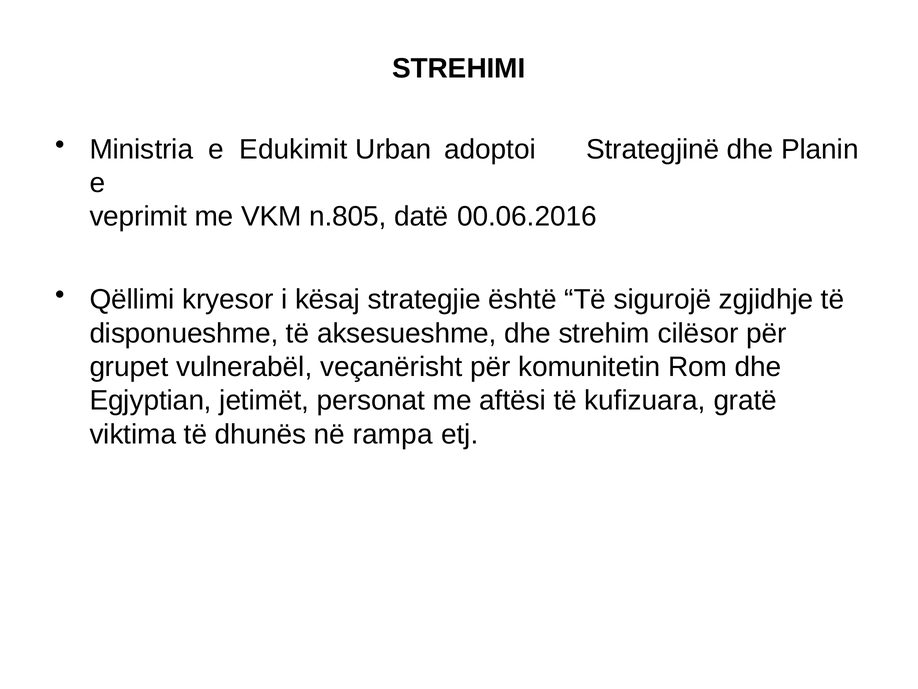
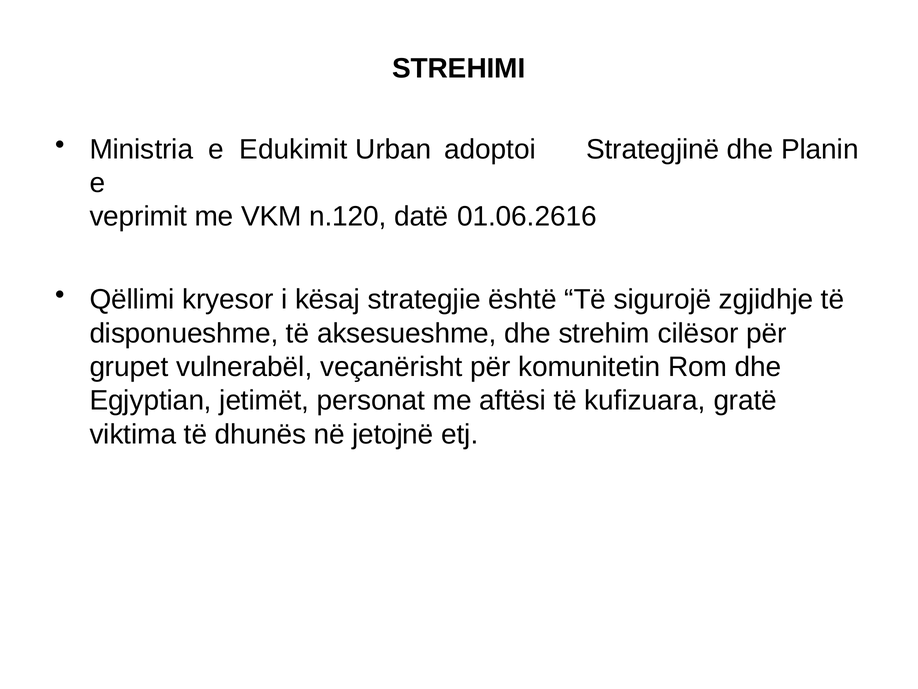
n.805: n.805 -> n.120
00.06.2016: 00.06.2016 -> 01.06.2616
rampa: rampa -> jetojnë
